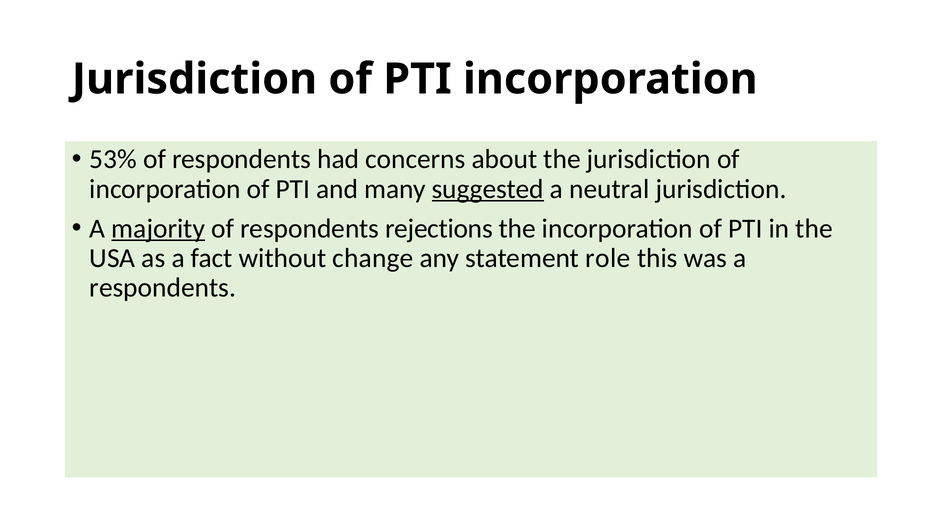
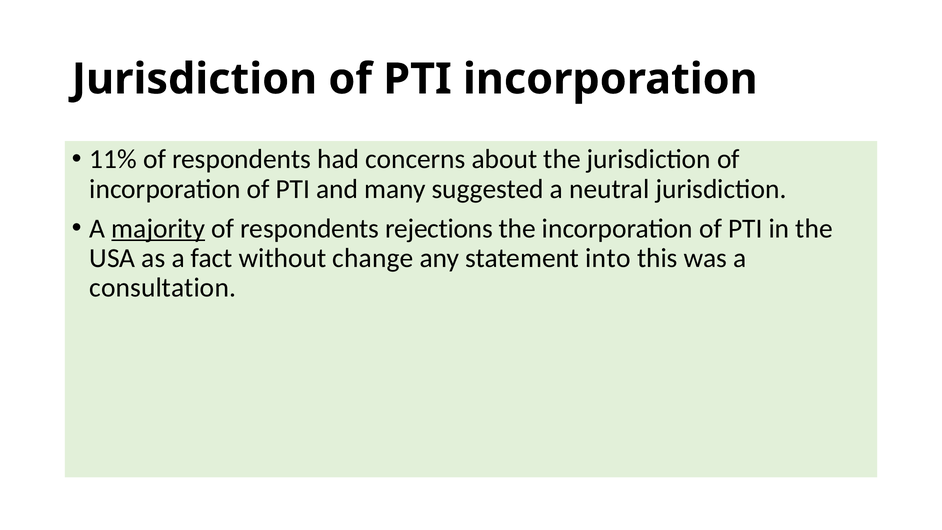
53%: 53% -> 11%
suggested underline: present -> none
role: role -> into
respondents at (163, 288): respondents -> consultation
